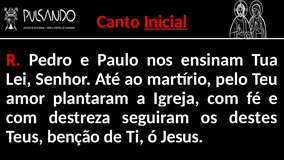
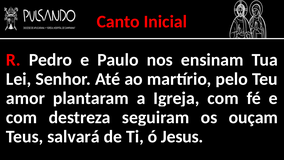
Inicial underline: present -> none
destes: destes -> ouçam
benção: benção -> salvará
